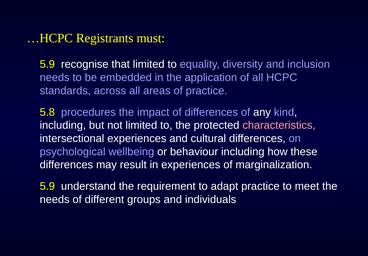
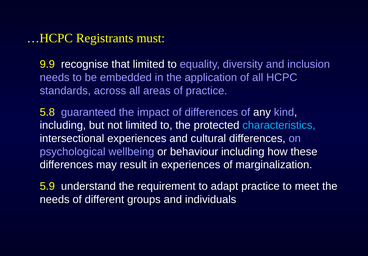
5.9 at (47, 64): 5.9 -> 9.9
procedures: procedures -> guaranteed
characteristics colour: pink -> light blue
